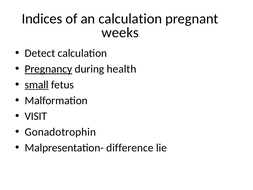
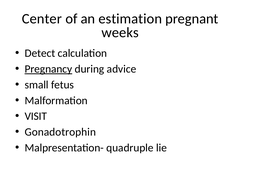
Indices: Indices -> Center
an calculation: calculation -> estimation
health: health -> advice
small underline: present -> none
difference: difference -> quadruple
